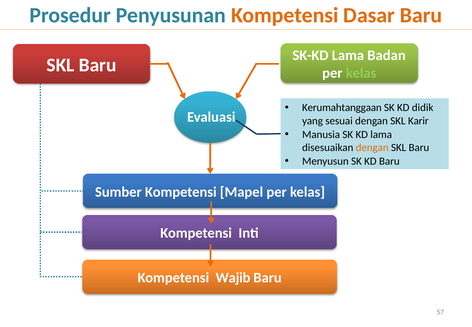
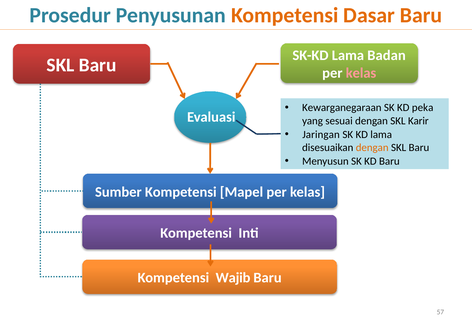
kelas at (361, 73) colour: light green -> pink
Kerumahtanggaan: Kerumahtanggaan -> Kewarganegaraan
didik: didik -> peka
Manusia: Manusia -> Jaringan
